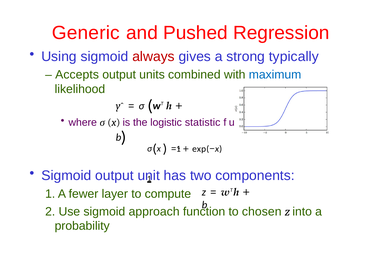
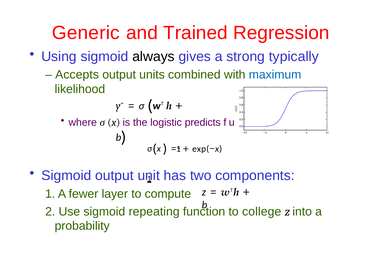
Pushed: Pushed -> Trained
always colour: red -> black
statistic: statistic -> predicts
approach: approach -> repeating
chosen: chosen -> college
